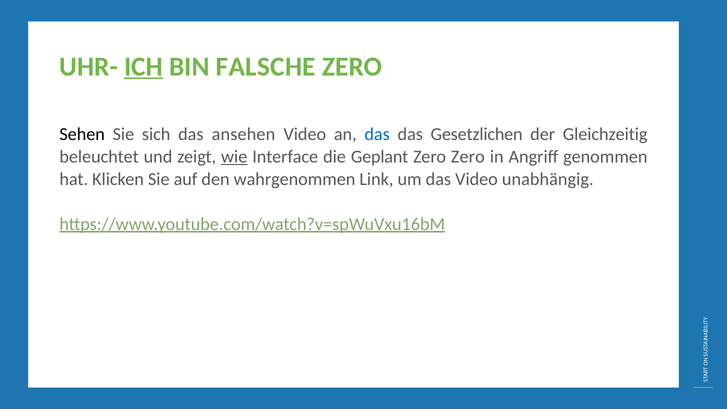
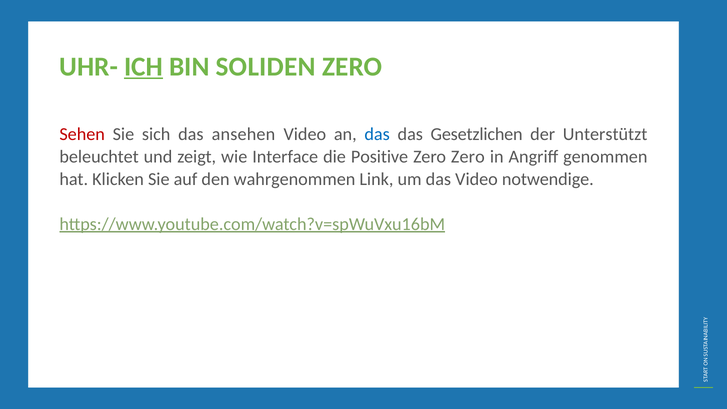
FALSCHE: FALSCHE -> SOLIDEN
Sehen colour: black -> red
Gleichzeitig: Gleichzeitig -> Unterstützt
wie underline: present -> none
Geplant: Geplant -> Positive
unabhängig: unabhängig -> notwendige
